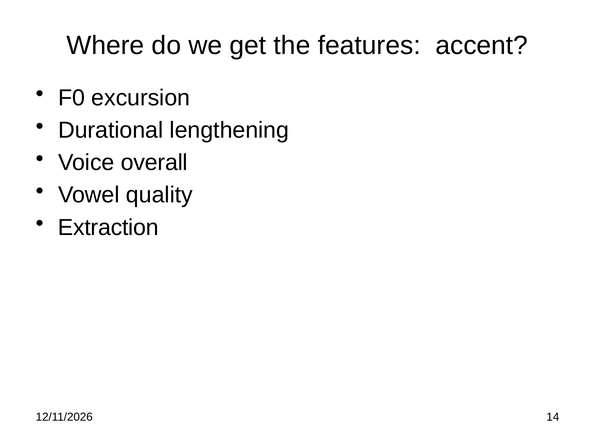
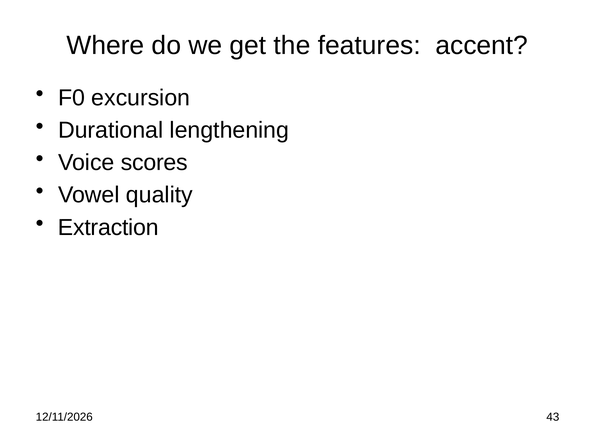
overall: overall -> scores
14: 14 -> 43
